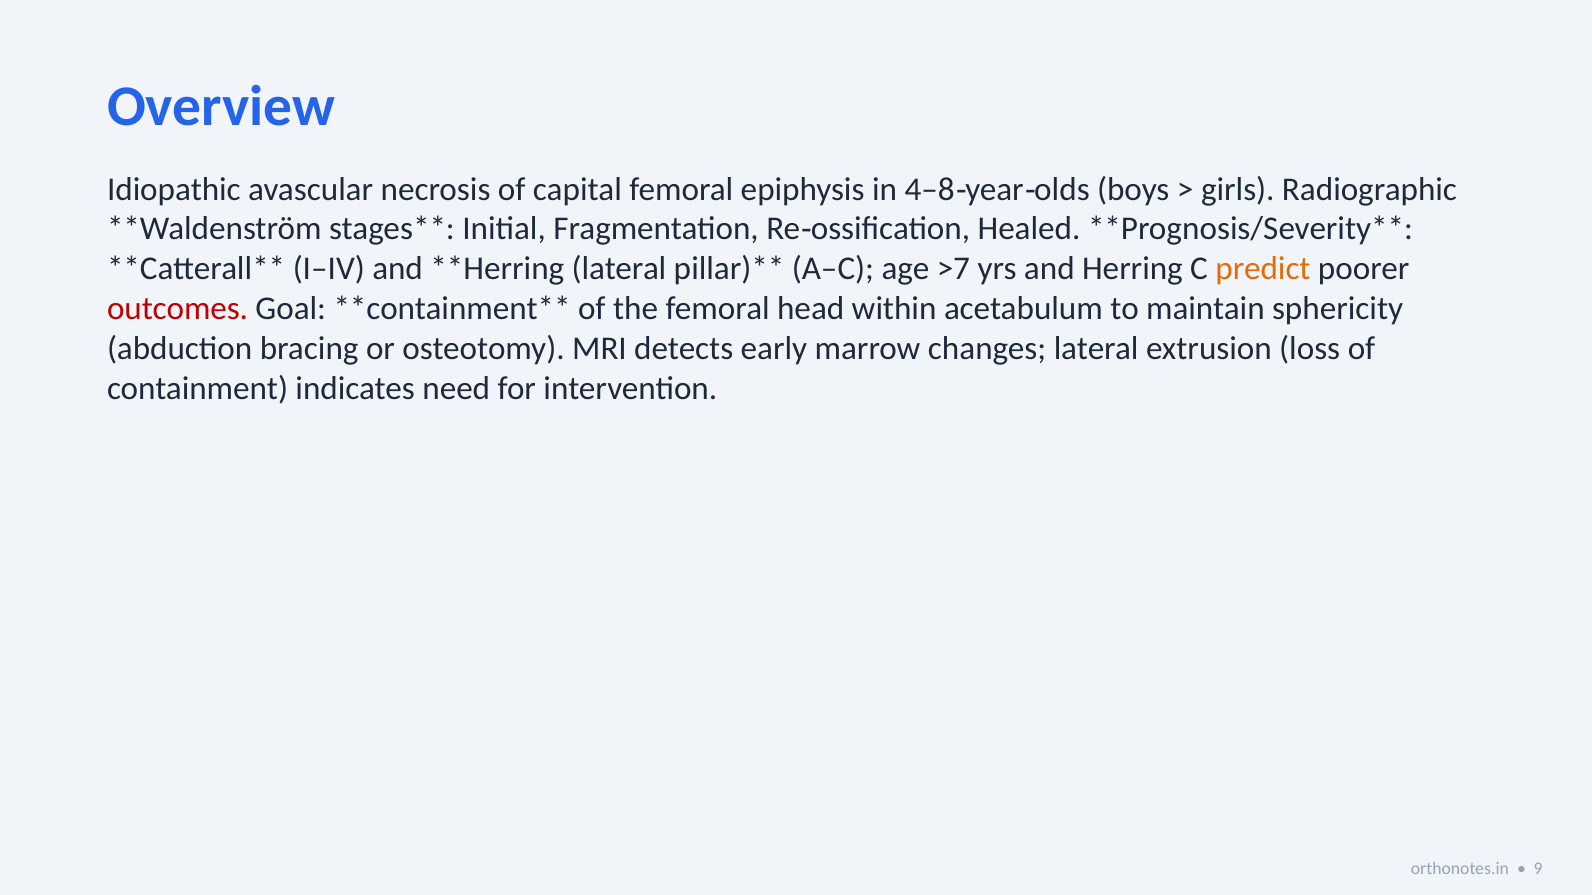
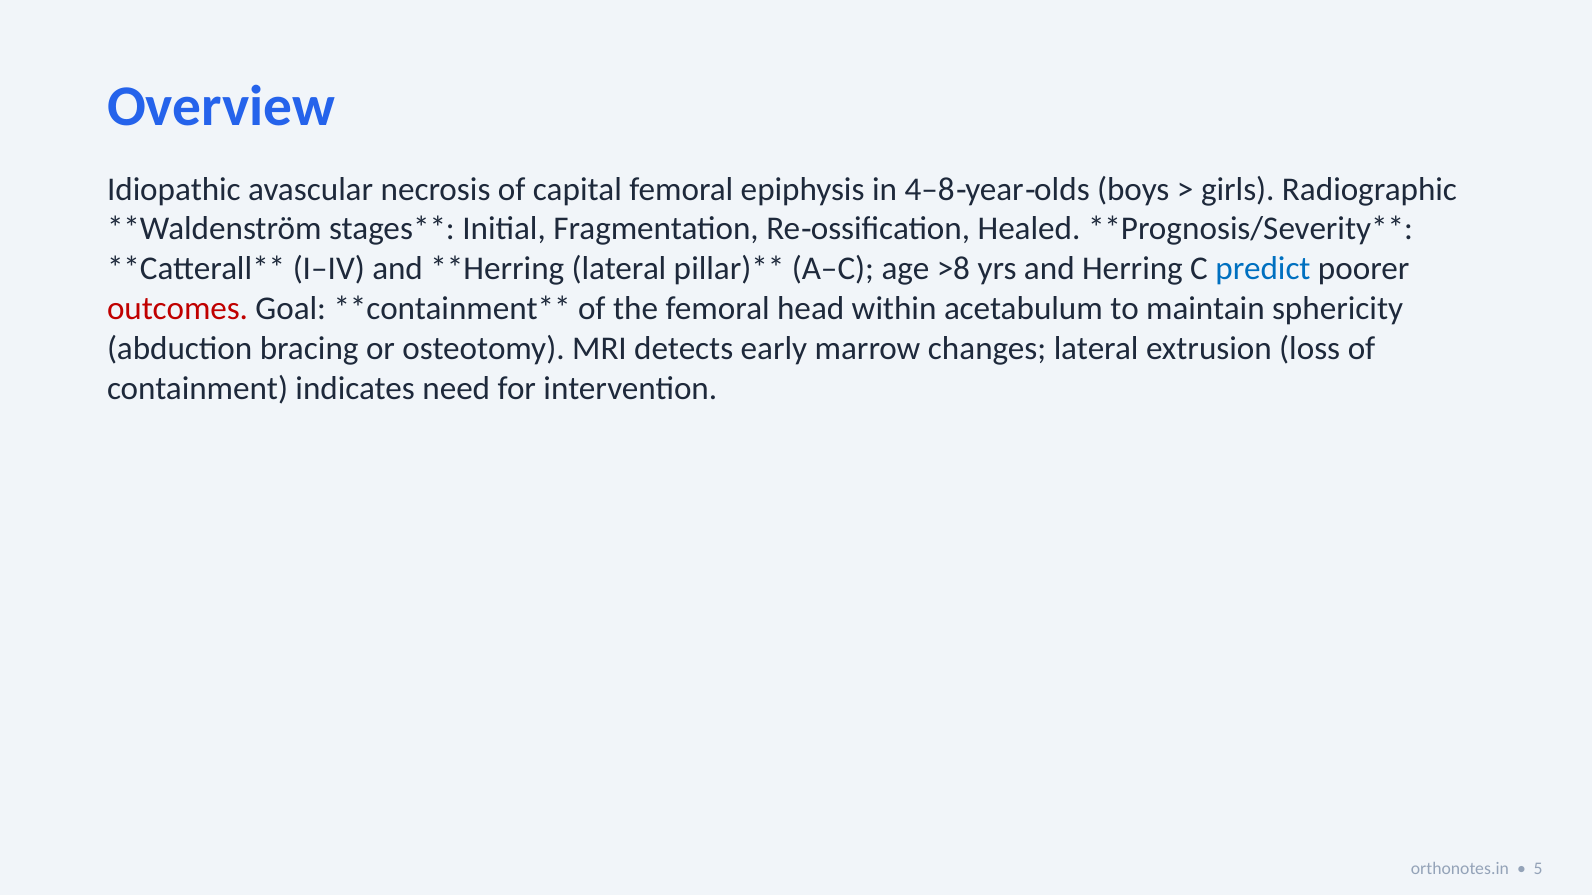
>7: >7 -> >8
predict colour: orange -> blue
9: 9 -> 5
